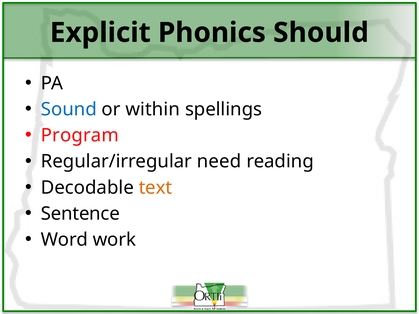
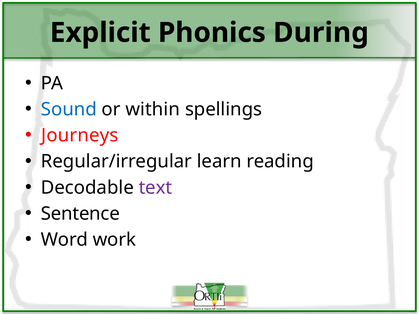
Should: Should -> During
Program: Program -> Journeys
need: need -> learn
text colour: orange -> purple
